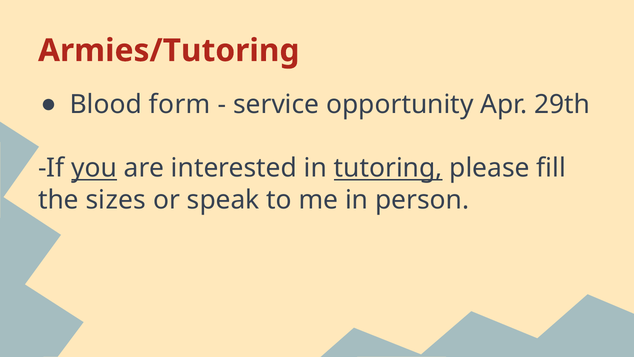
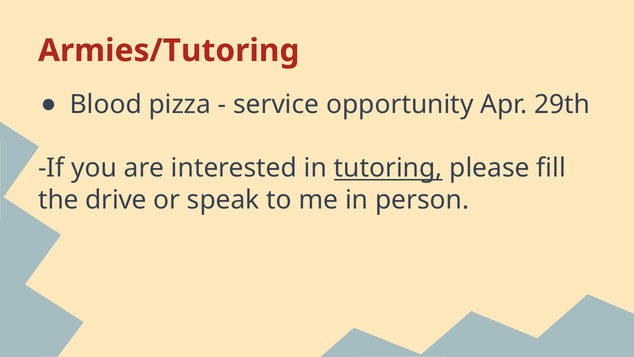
form: form -> pizza
you underline: present -> none
sizes: sizes -> drive
